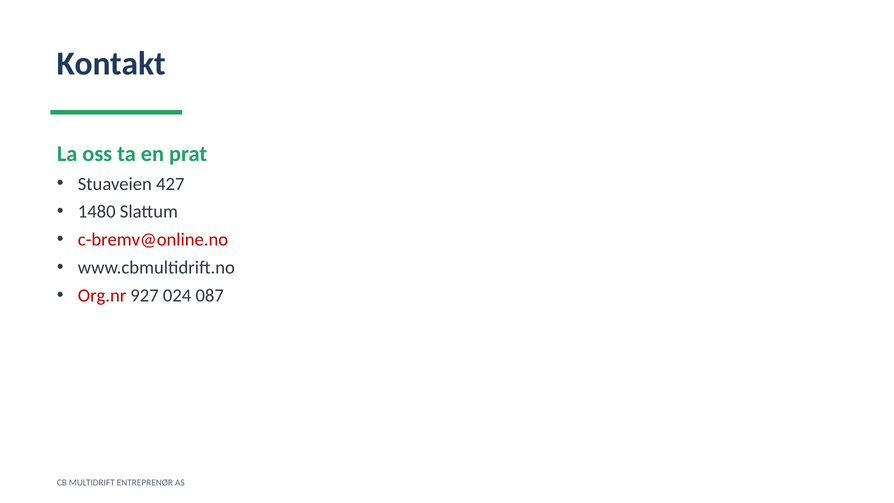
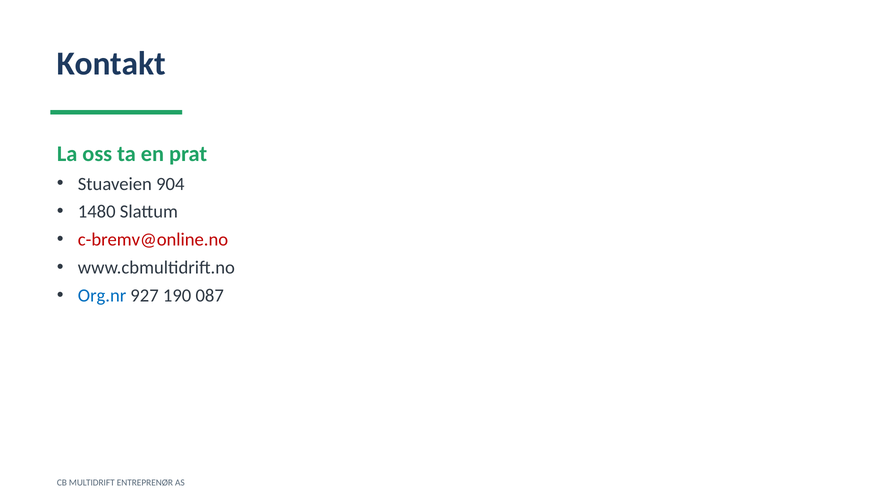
427: 427 -> 904
Org.nr colour: red -> blue
024: 024 -> 190
